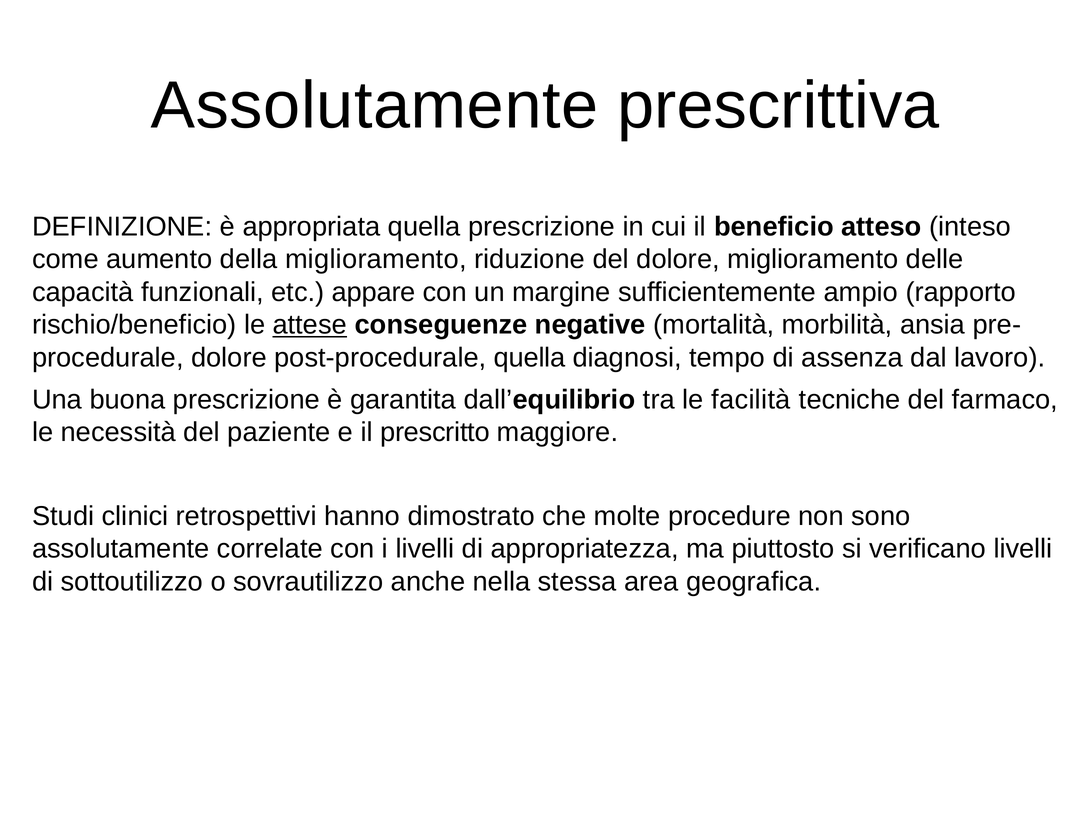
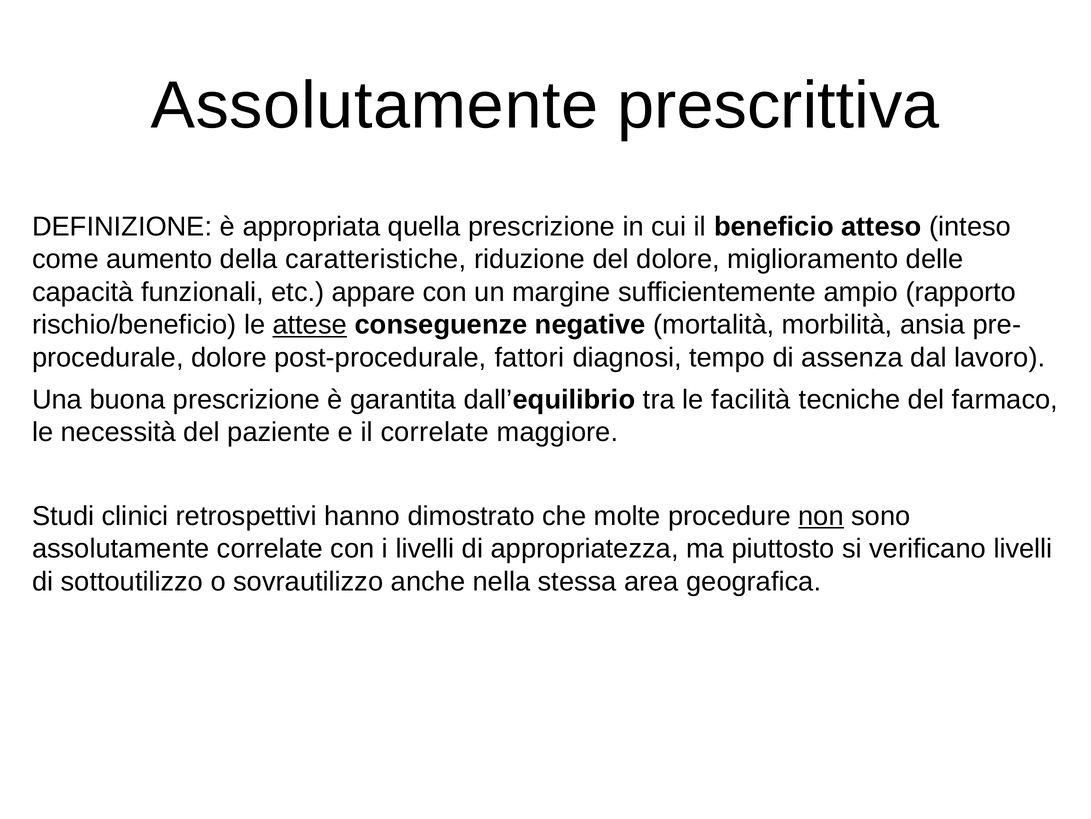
della miglioramento: miglioramento -> caratteristiche
post-procedurale quella: quella -> fattori
il prescritto: prescritto -> correlate
non underline: none -> present
